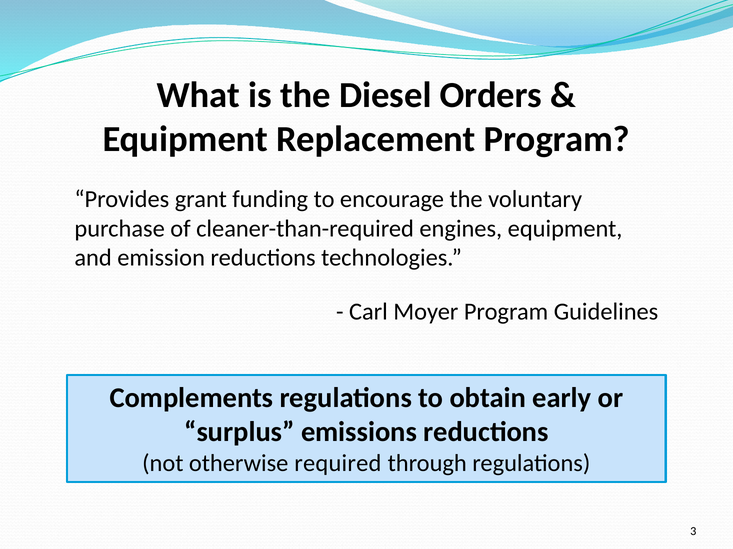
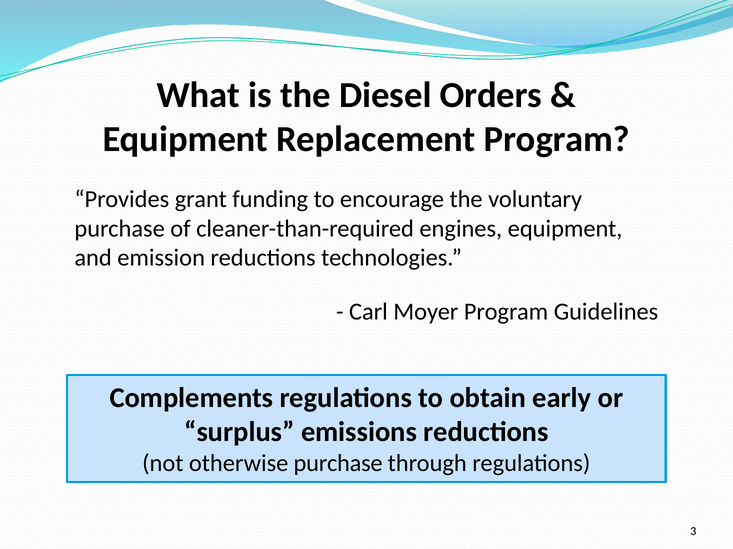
otherwise required: required -> purchase
